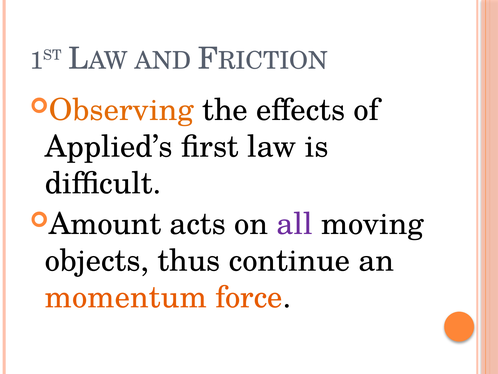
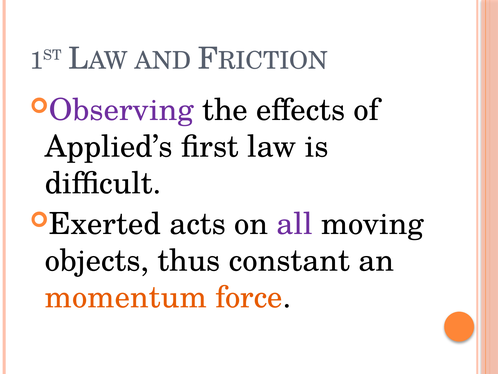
Observing colour: orange -> purple
Amount: Amount -> Exerted
continue: continue -> constant
